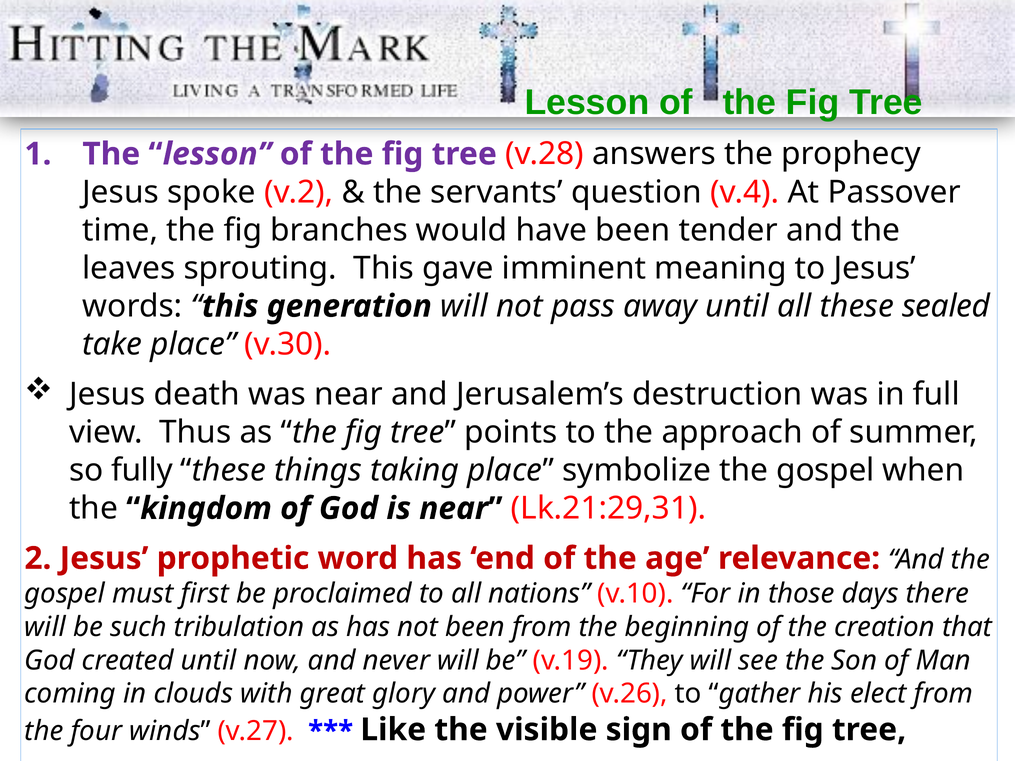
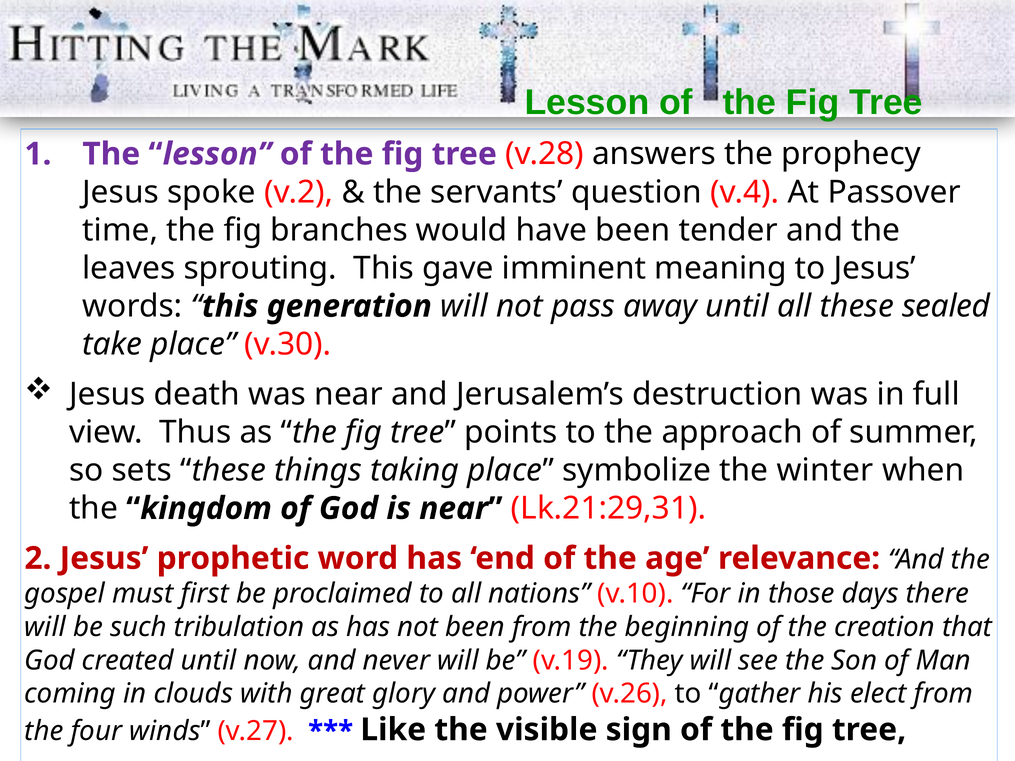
fully: fully -> sets
symbolize the gospel: gospel -> winter
